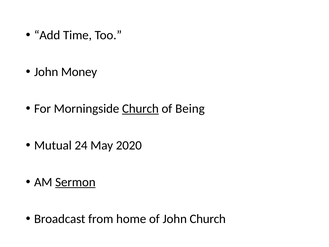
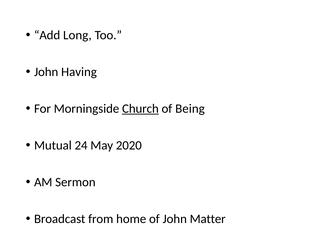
Time: Time -> Long
Money: Money -> Having
Sermon underline: present -> none
John Church: Church -> Matter
